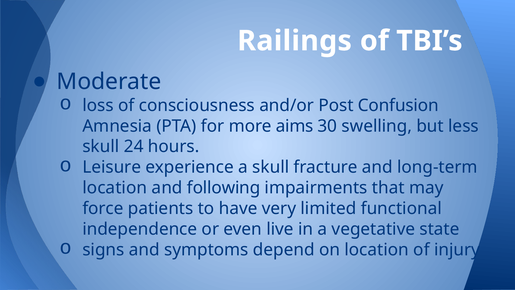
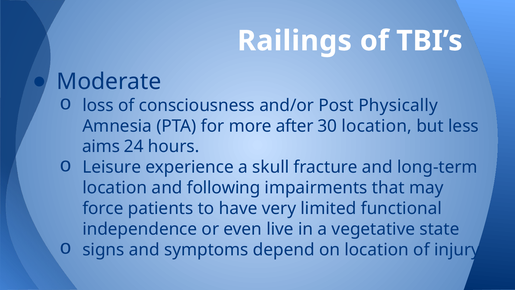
Confusion: Confusion -> Physically
aims: aims -> after
30 swelling: swelling -> location
skull at (101, 146): skull -> aims
